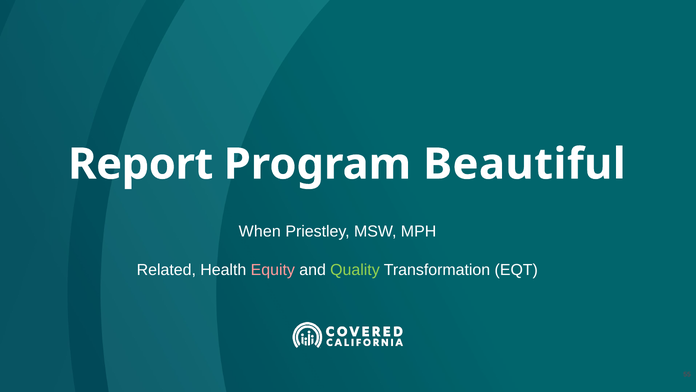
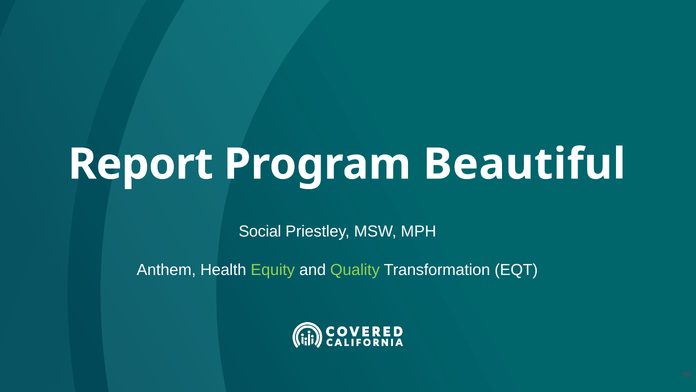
When: When -> Social
Related: Related -> Anthem
Equity colour: pink -> light green
